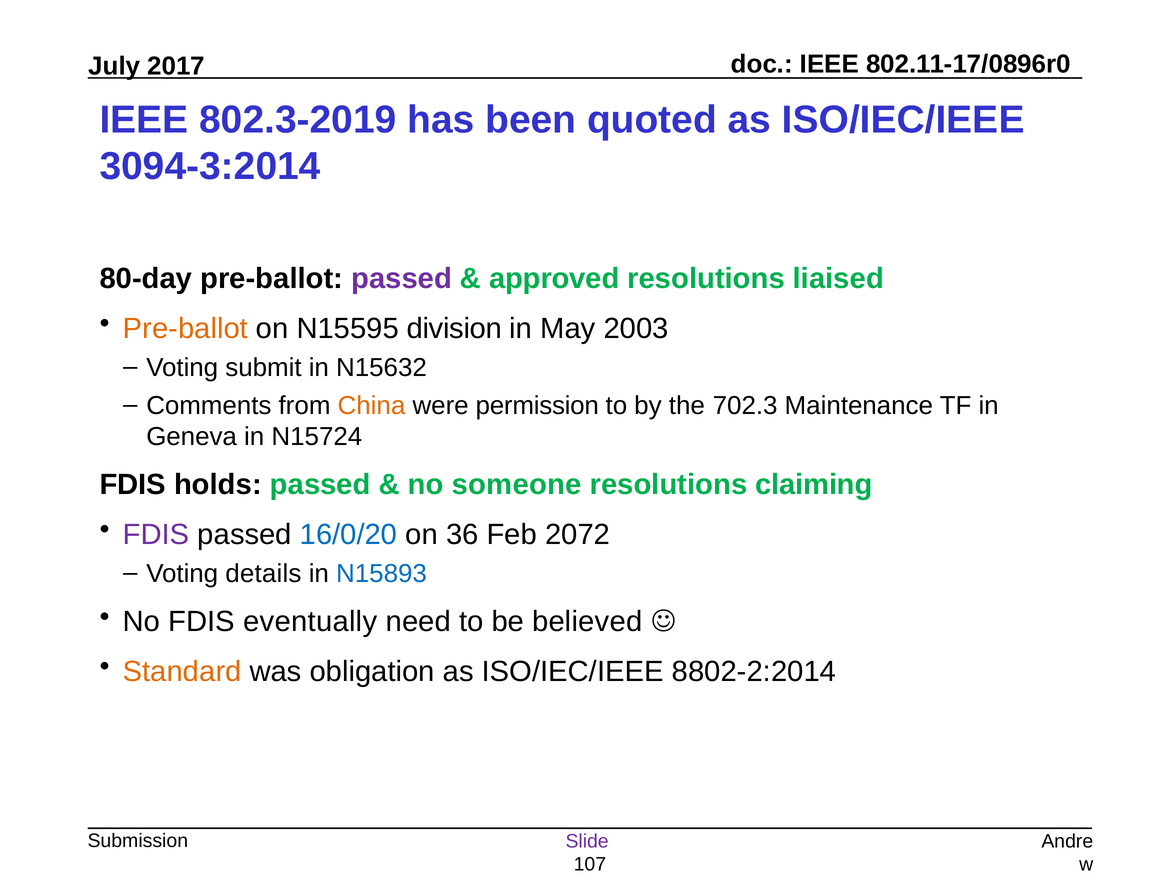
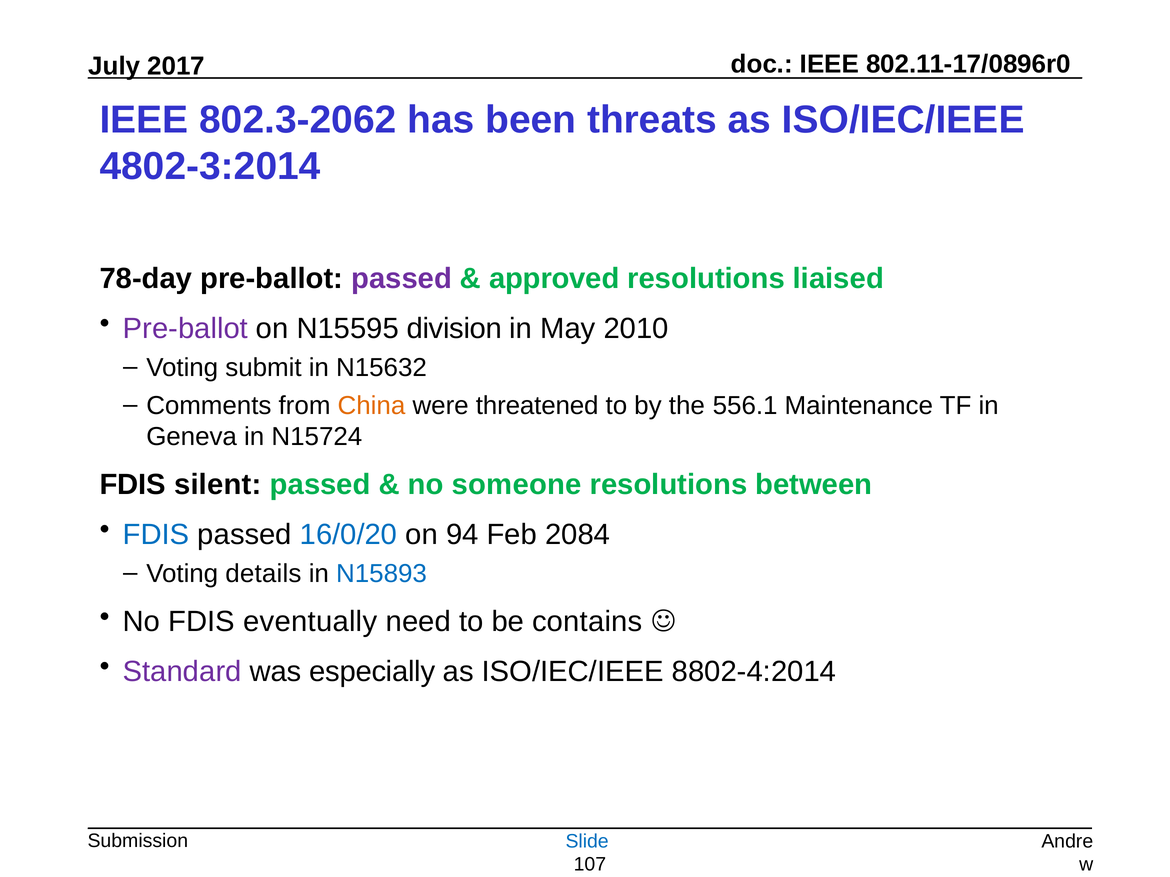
802.3-2019: 802.3-2019 -> 802.3-2062
quoted: quoted -> threats
3094-3:2014: 3094-3:2014 -> 4802-3:2014
80-day: 80-day -> 78-day
Pre-ballot at (185, 329) colour: orange -> purple
2003: 2003 -> 2010
permission: permission -> threatened
702.3: 702.3 -> 556.1
holds: holds -> silent
claiming: claiming -> between
FDIS at (156, 535) colour: purple -> blue
36: 36 -> 94
2072: 2072 -> 2084
believed: believed -> contains
Standard colour: orange -> purple
obligation: obligation -> especially
8802-2:2014: 8802-2:2014 -> 8802-4:2014
Slide colour: purple -> blue
